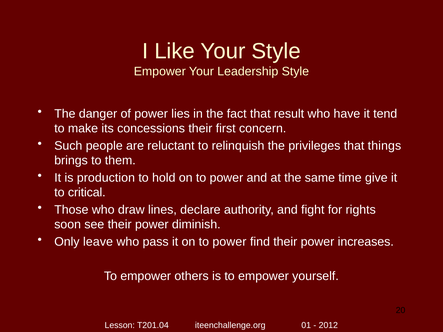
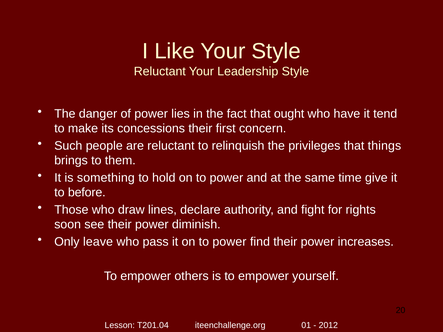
Empower at (160, 71): Empower -> Reluctant
result: result -> ought
production: production -> something
critical: critical -> before
